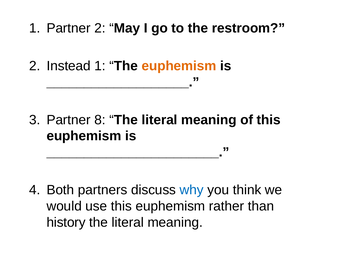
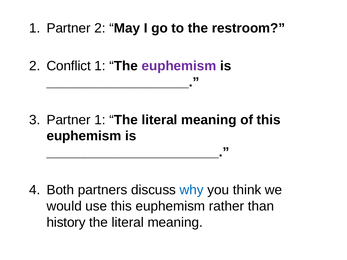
Instead: Instead -> Conflict
euphemism at (179, 66) colour: orange -> purple
Partner 8: 8 -> 1
